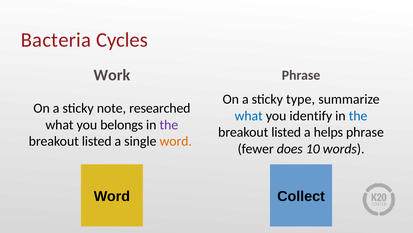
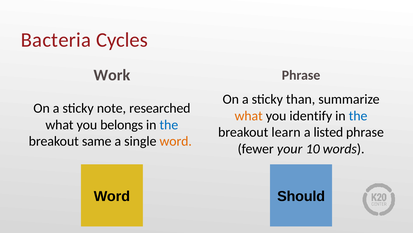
type: type -> than
what at (249, 115) colour: blue -> orange
the at (169, 124) colour: purple -> blue
listed at (286, 132): listed -> learn
helps: helps -> listed
listed at (97, 141): listed -> same
does: does -> your
Collect: Collect -> Should
